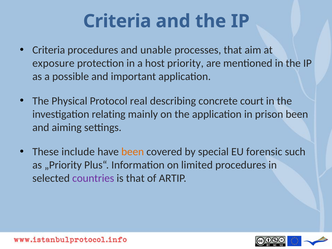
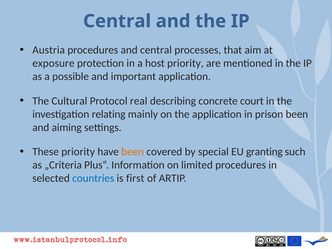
Criteria at (117, 21): Criteria -> Central
Criteria at (49, 50): Criteria -> Austria
and unable: unable -> central
Physical: Physical -> Cultural
These include: include -> priority
forensic: forensic -> granting
„Priority: „Priority -> „Criteria
countries colour: purple -> blue
is that: that -> first
